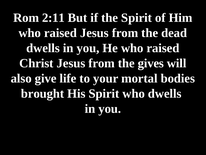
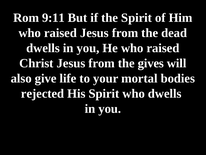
2:11: 2:11 -> 9:11
brought: brought -> rejected
